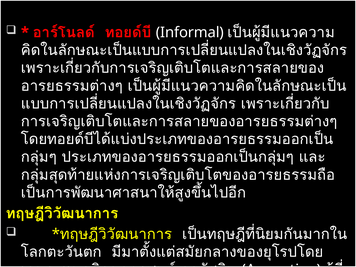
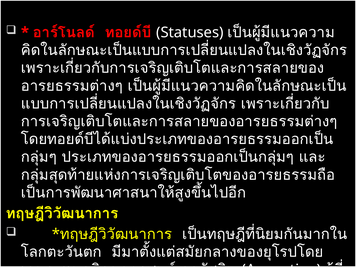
Informal: Informal -> Statuses
